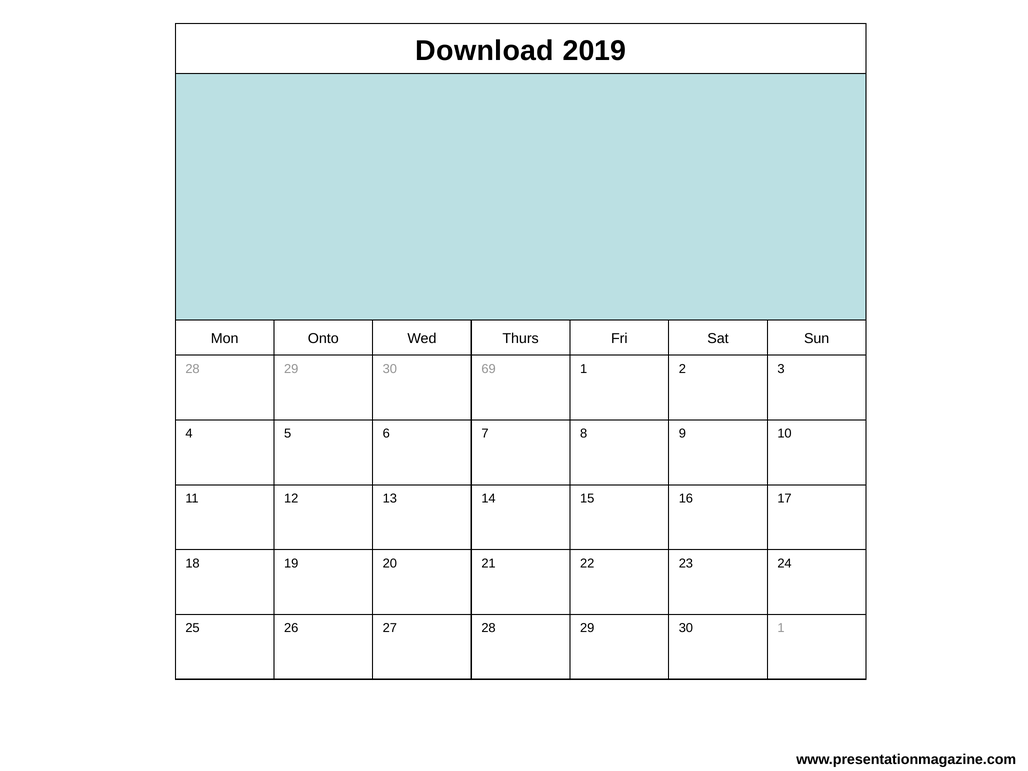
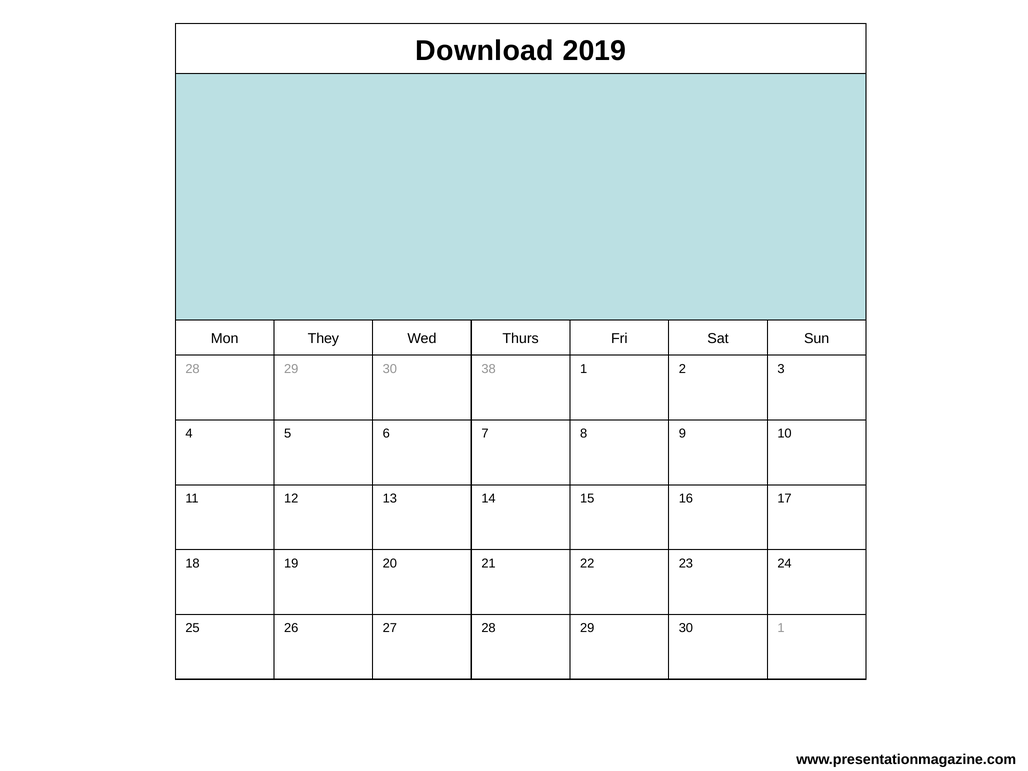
Onto: Onto -> They
69: 69 -> 38
